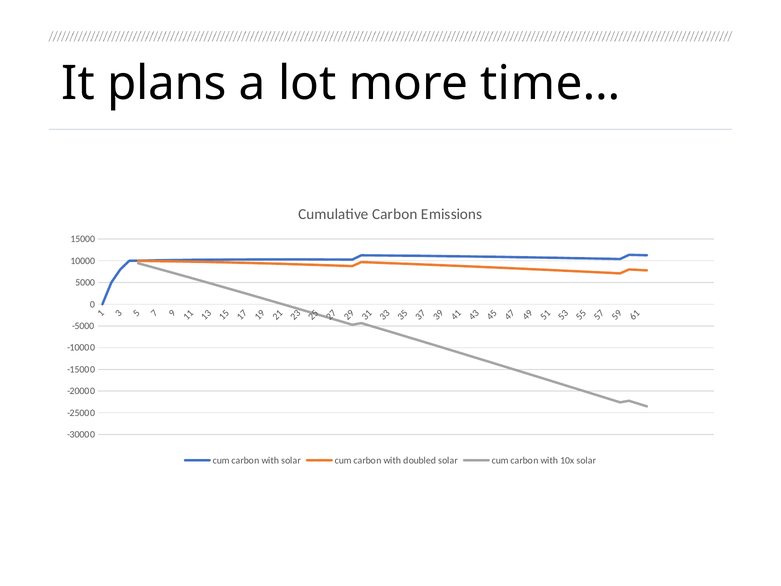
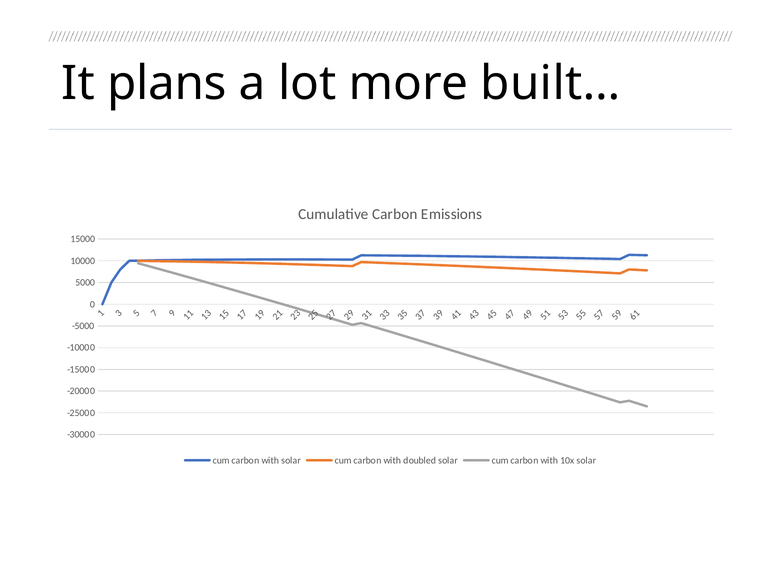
time…: time… -> built…
